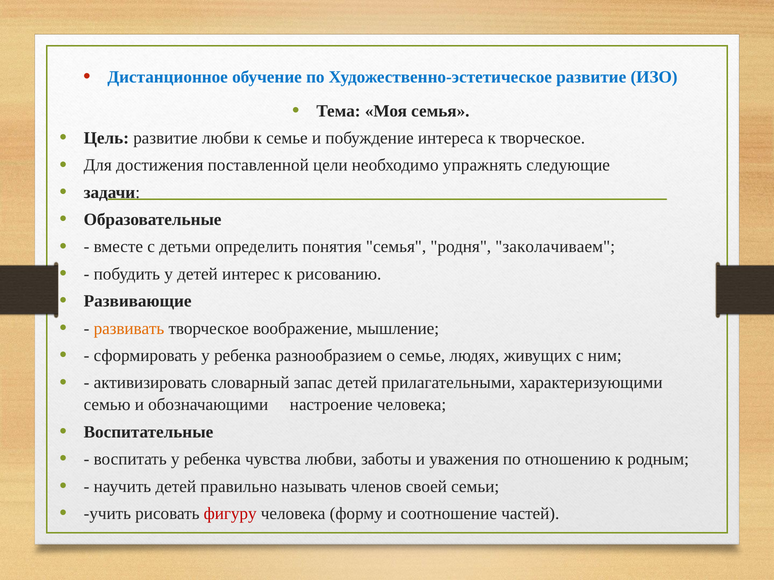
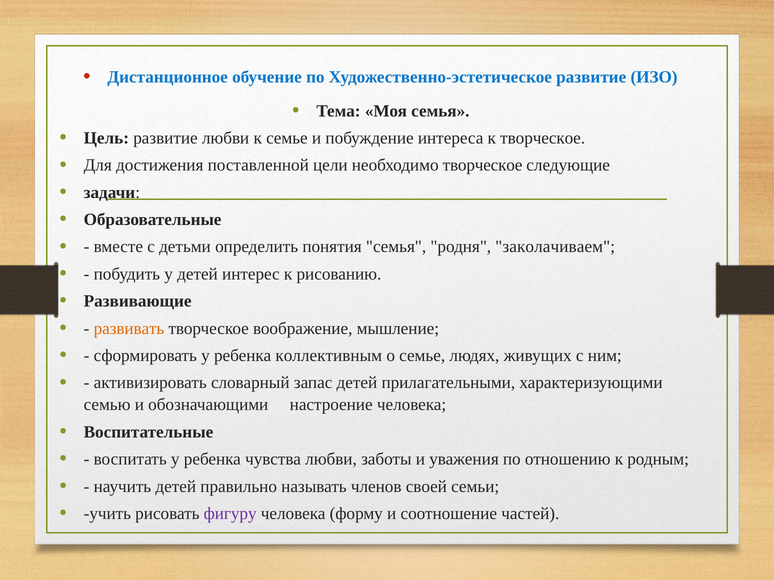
необходимо упражнять: упражнять -> творческое
разнообразием: разнообразием -> коллективным
фигуру colour: red -> purple
